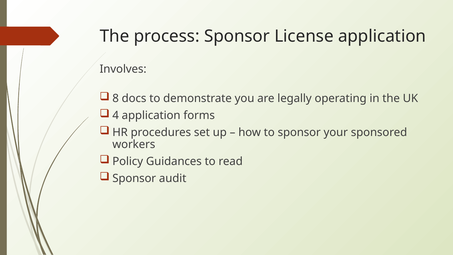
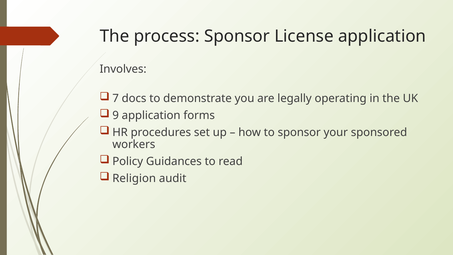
8: 8 -> 7
4: 4 -> 9
Sponsor at (134, 178): Sponsor -> Religion
